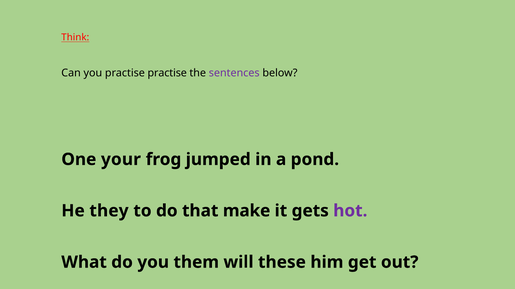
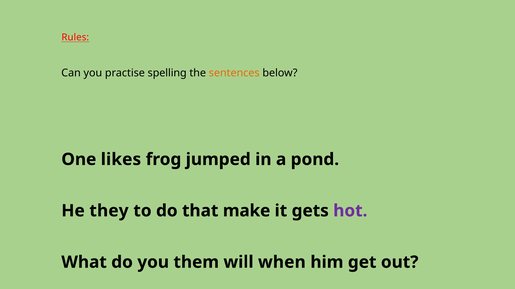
Think: Think -> Rules
practise practise: practise -> spelling
sentences colour: purple -> orange
your: your -> likes
these: these -> when
